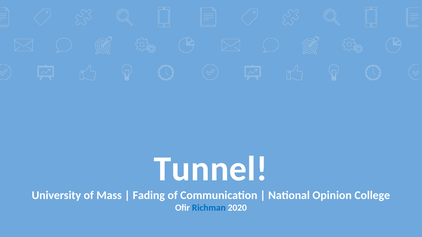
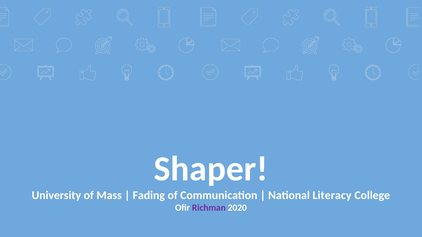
Tunnel: Tunnel -> Shaper
Opinion: Opinion -> Literacy
Richman colour: blue -> purple
